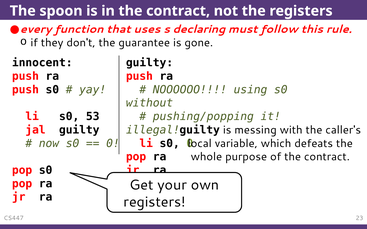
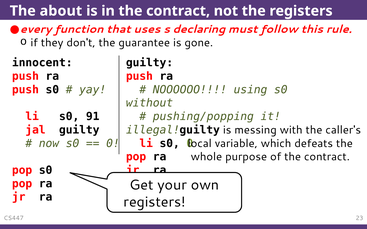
spoon: spoon -> about
53: 53 -> 91
